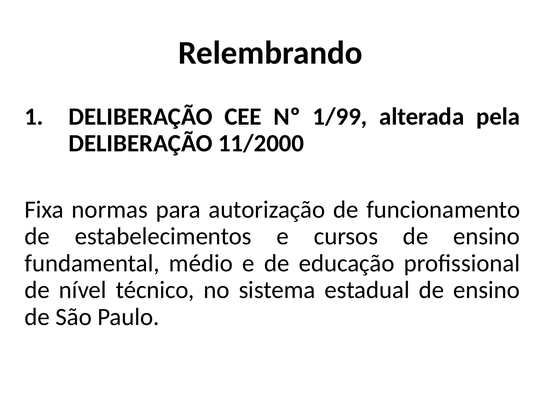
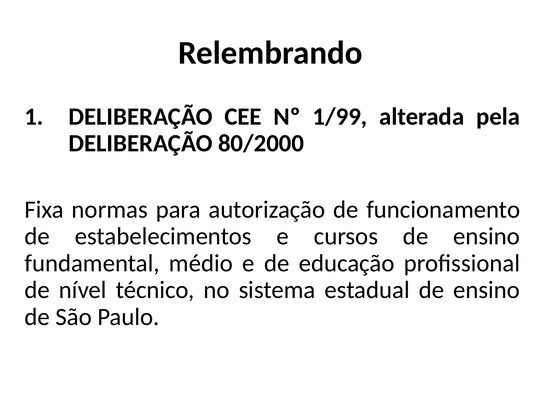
11/2000: 11/2000 -> 80/2000
